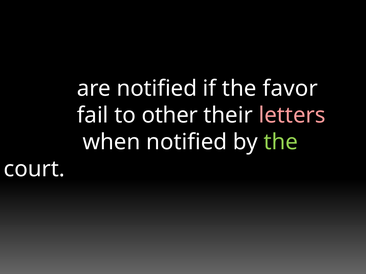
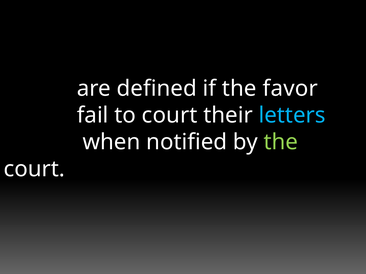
are notified: notified -> defined
to other: other -> court
letters colour: pink -> light blue
